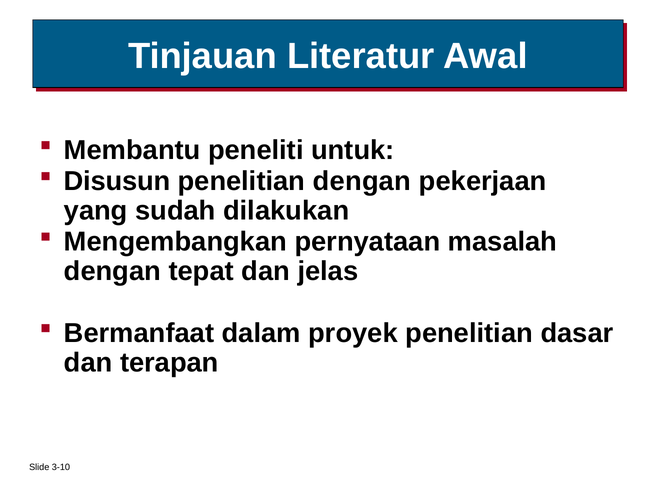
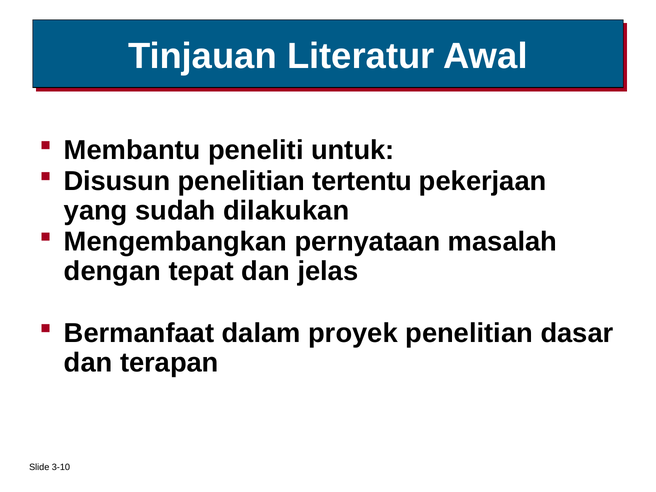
penelitian dengan: dengan -> tertentu
